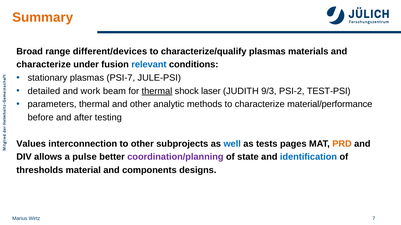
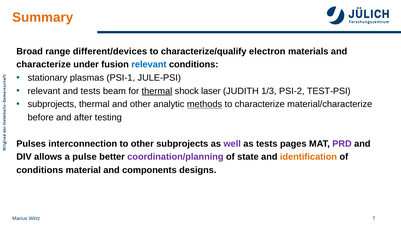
characterize/qualify plasmas: plasmas -> electron
PSI-7: PSI-7 -> PSI-1
detailed at (44, 91): detailed -> relevant
and work: work -> tests
9/3: 9/3 -> 1/3
parameters at (52, 104): parameters -> subprojects
methods underline: none -> present
material/performance: material/performance -> material/characterize
Values: Values -> Pulses
well colour: blue -> purple
PRD colour: orange -> purple
identification colour: blue -> orange
thresholds at (40, 171): thresholds -> conditions
